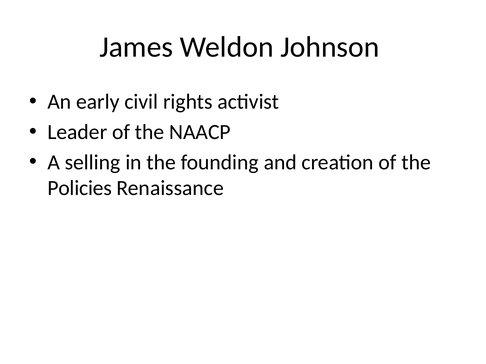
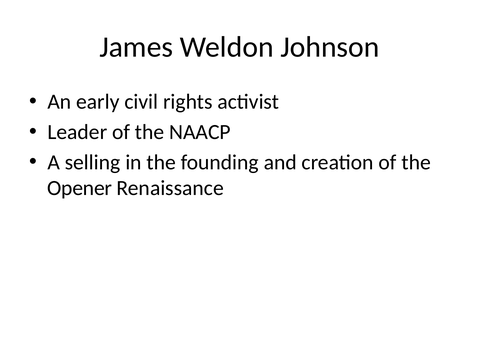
Policies: Policies -> Opener
